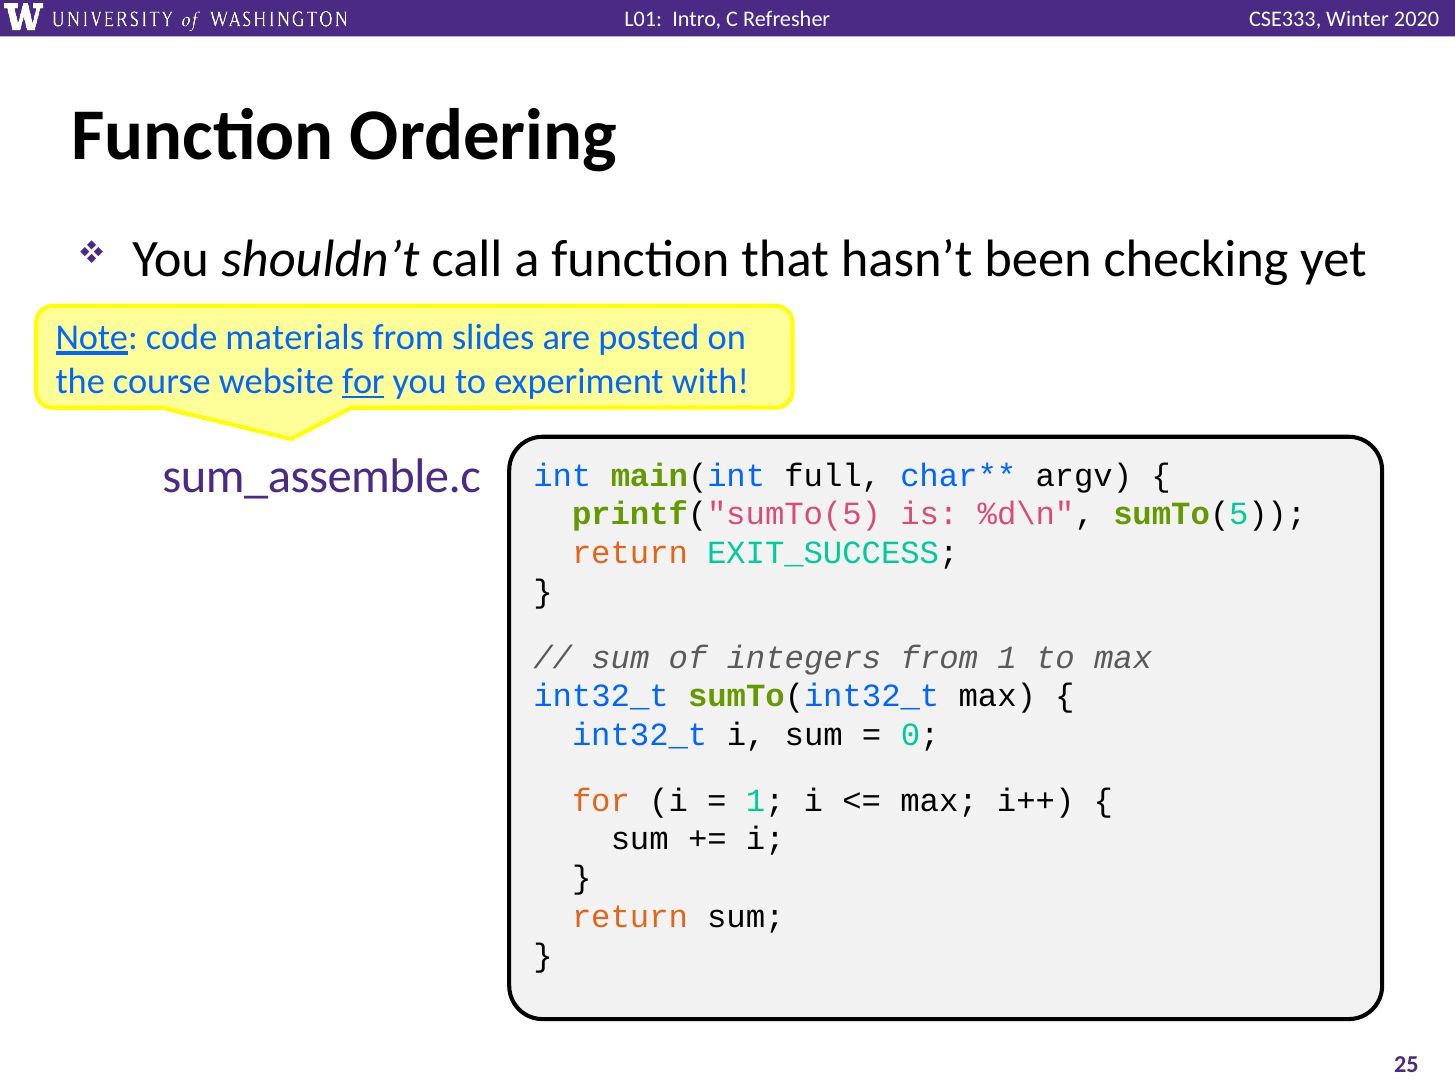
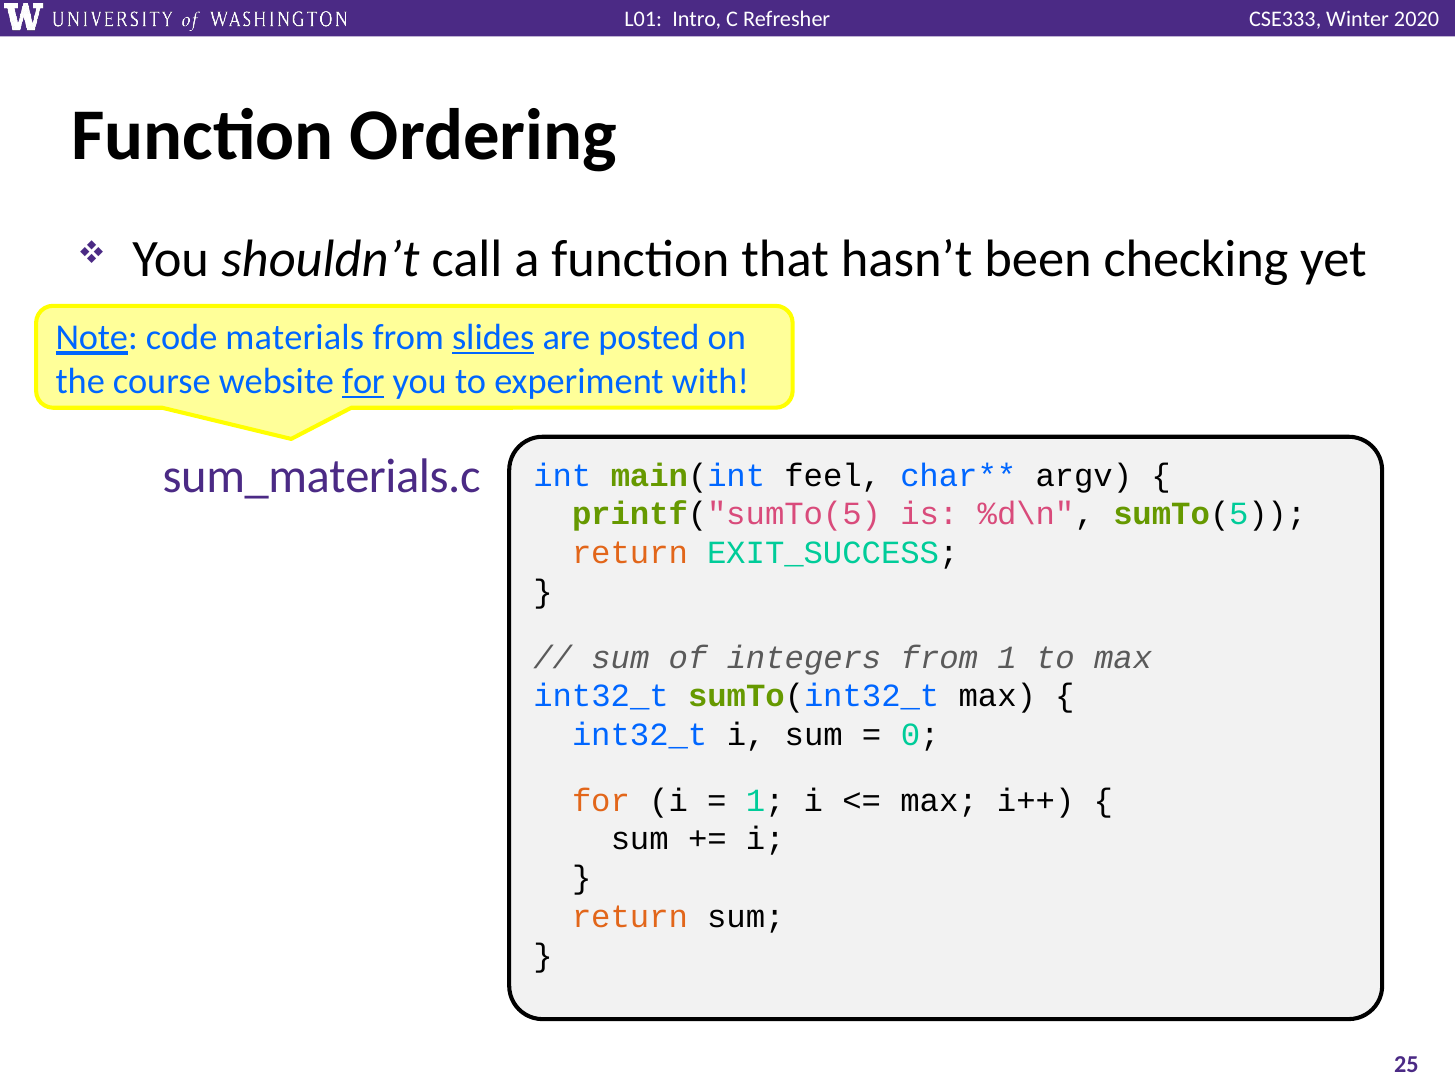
slides underline: none -> present
sum_assemble.c: sum_assemble.c -> sum_materials.c
full: full -> feel
